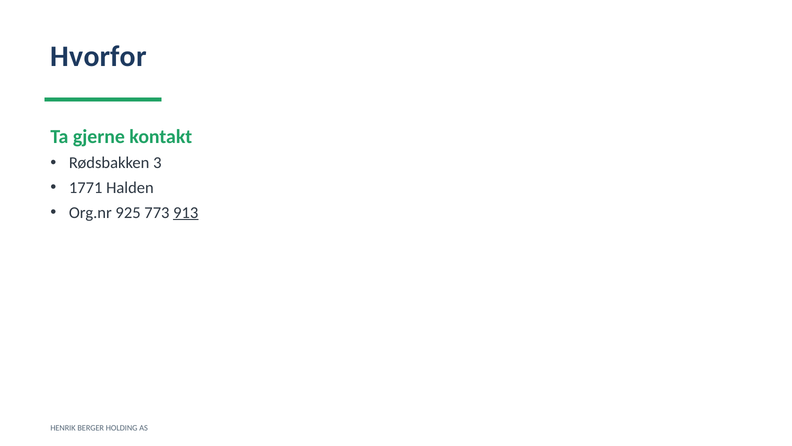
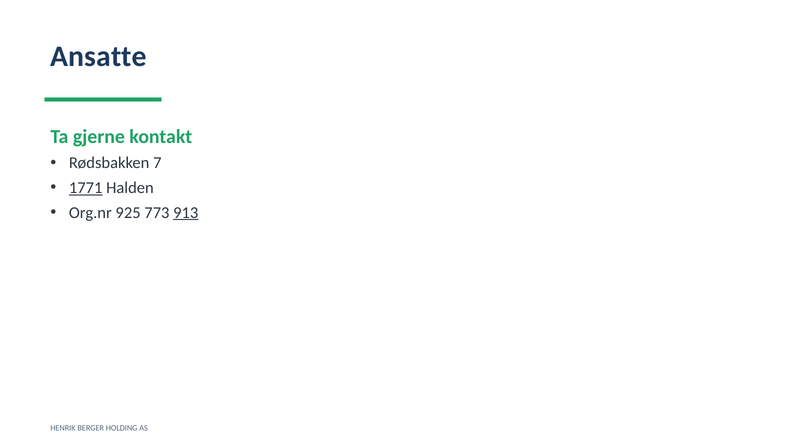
Hvorfor: Hvorfor -> Ansatte
3: 3 -> 7
1771 underline: none -> present
